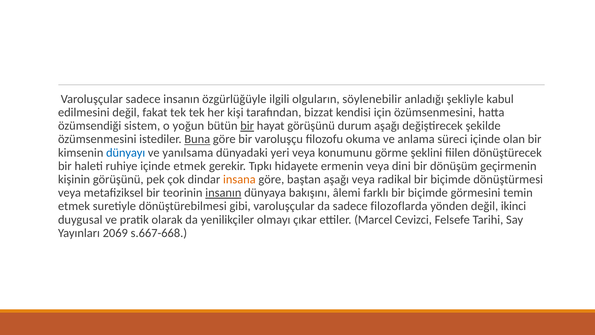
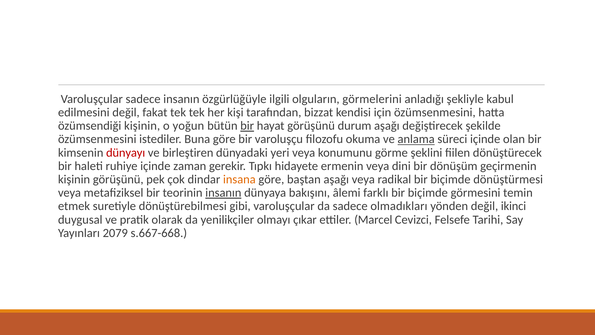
söylenebilir: söylenebilir -> görmelerini
özümsendiği sistem: sistem -> kişinin
Buna underline: present -> none
anlama underline: none -> present
dünyayı colour: blue -> red
yanılsama: yanılsama -> birleştiren
içinde etmek: etmek -> zaman
filozoflarda: filozoflarda -> olmadıkları
2069: 2069 -> 2079
